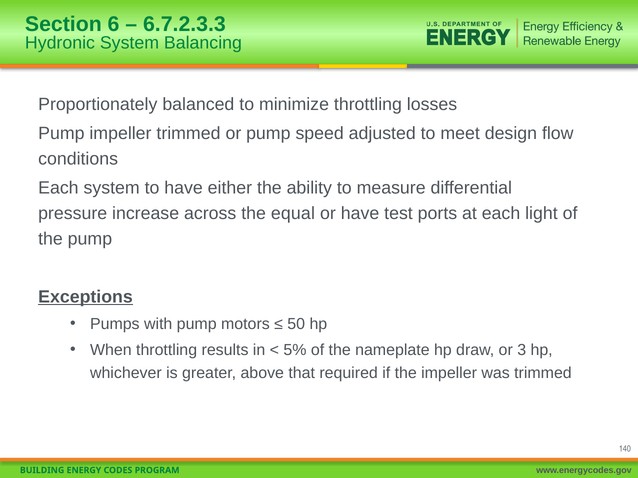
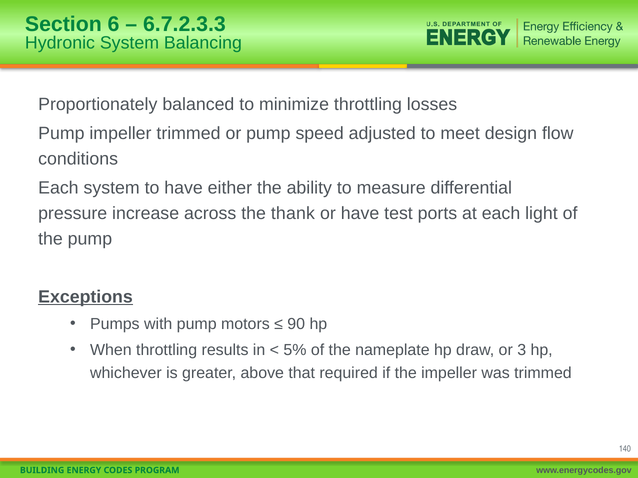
equal: equal -> thank
50: 50 -> 90
